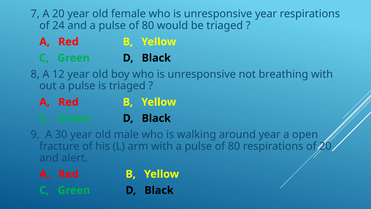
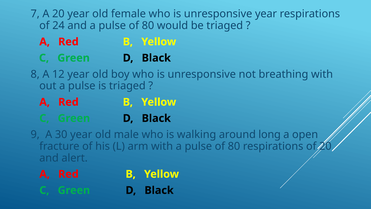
around year: year -> long
